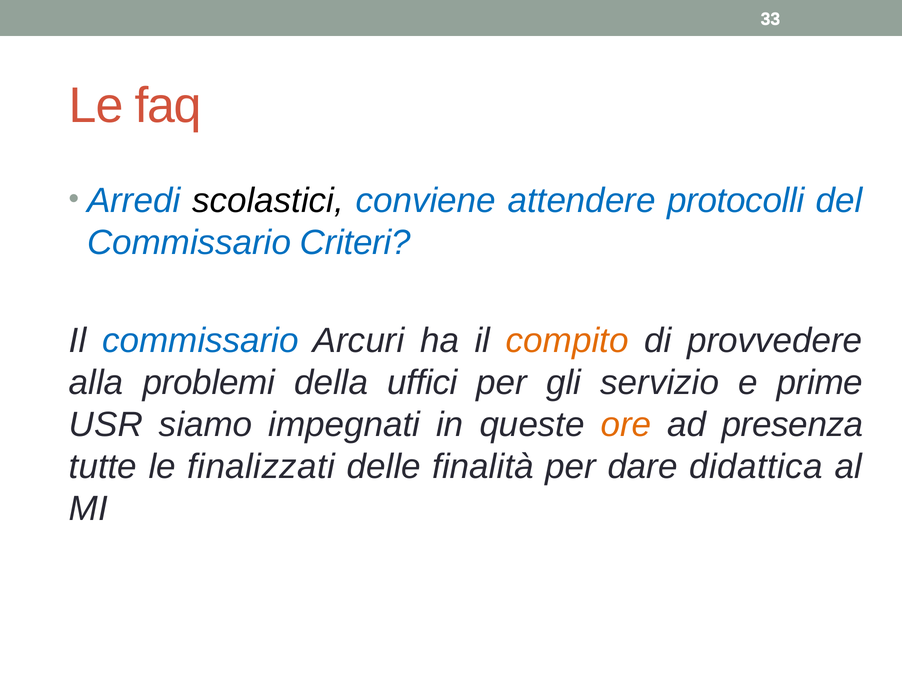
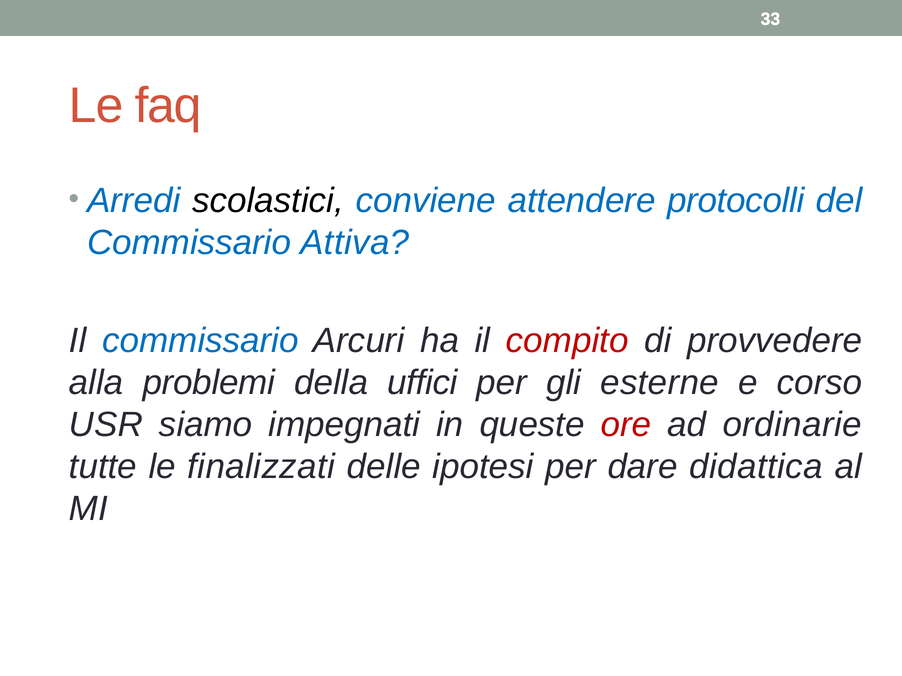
Criteri: Criteri -> Attiva
compito colour: orange -> red
servizio: servizio -> esterne
prime: prime -> corso
ore colour: orange -> red
presenza: presenza -> ordinarie
finalità: finalità -> ipotesi
